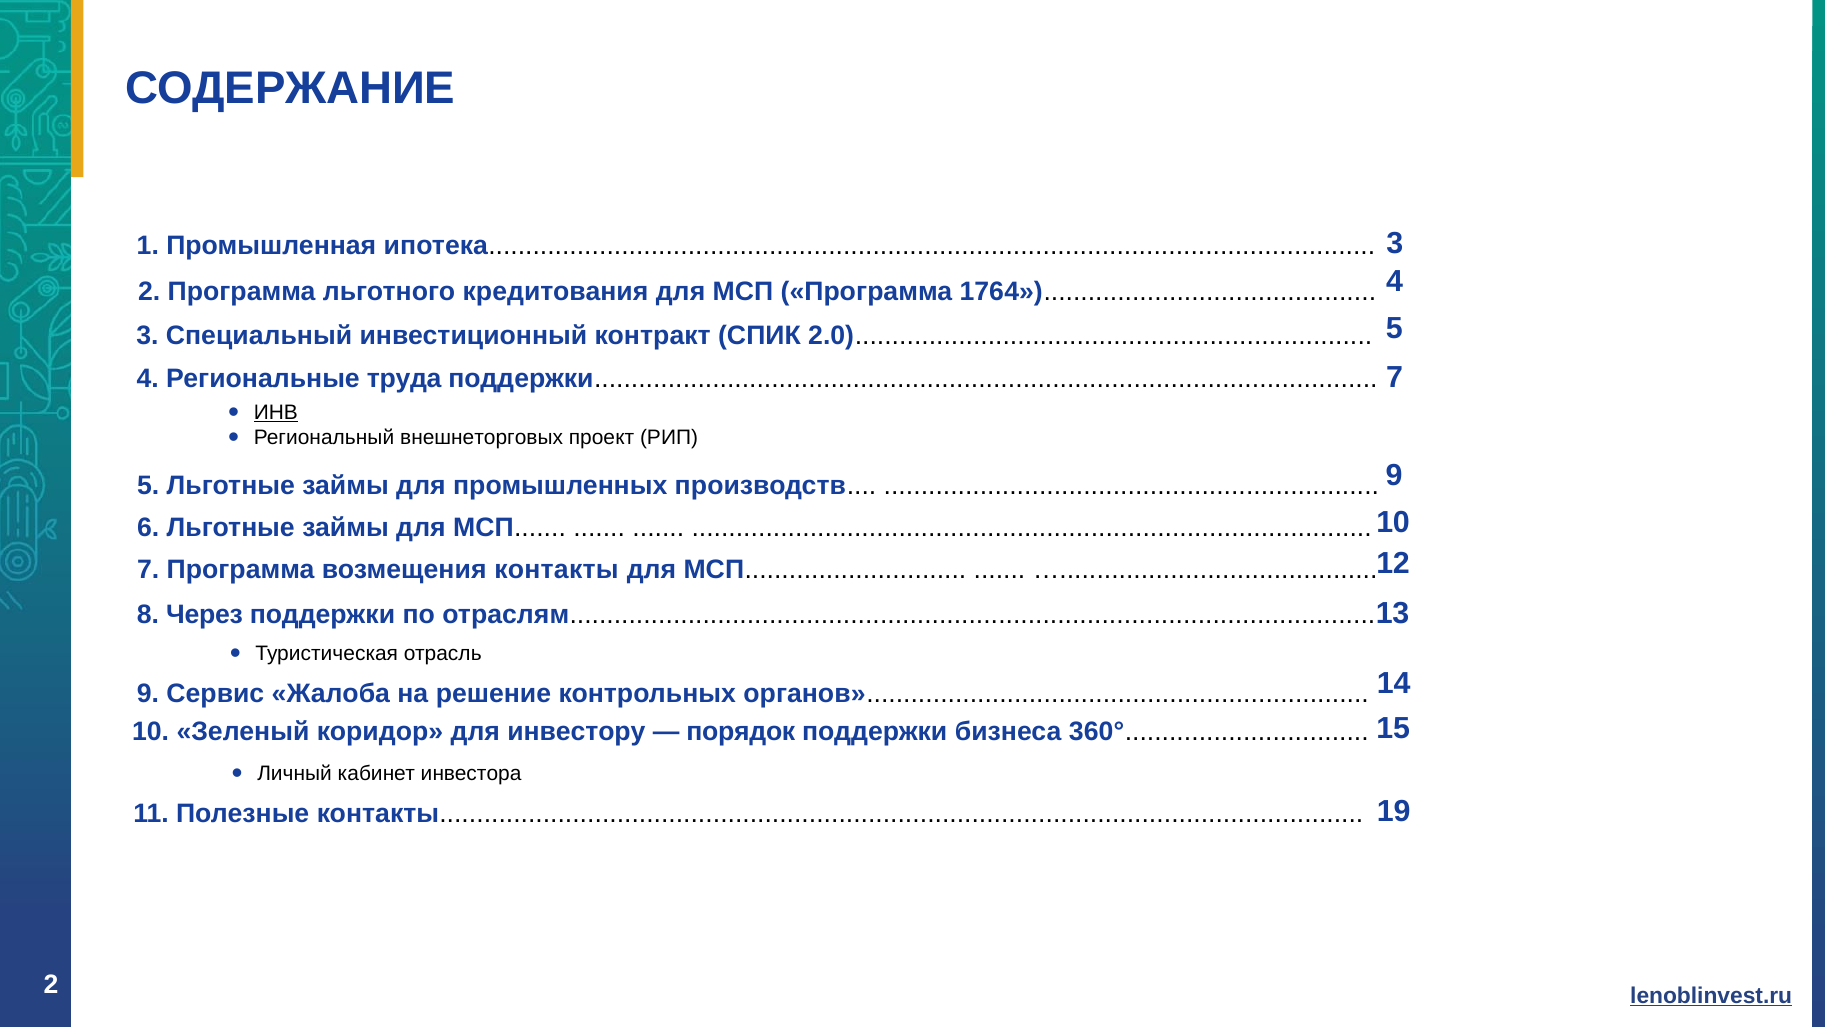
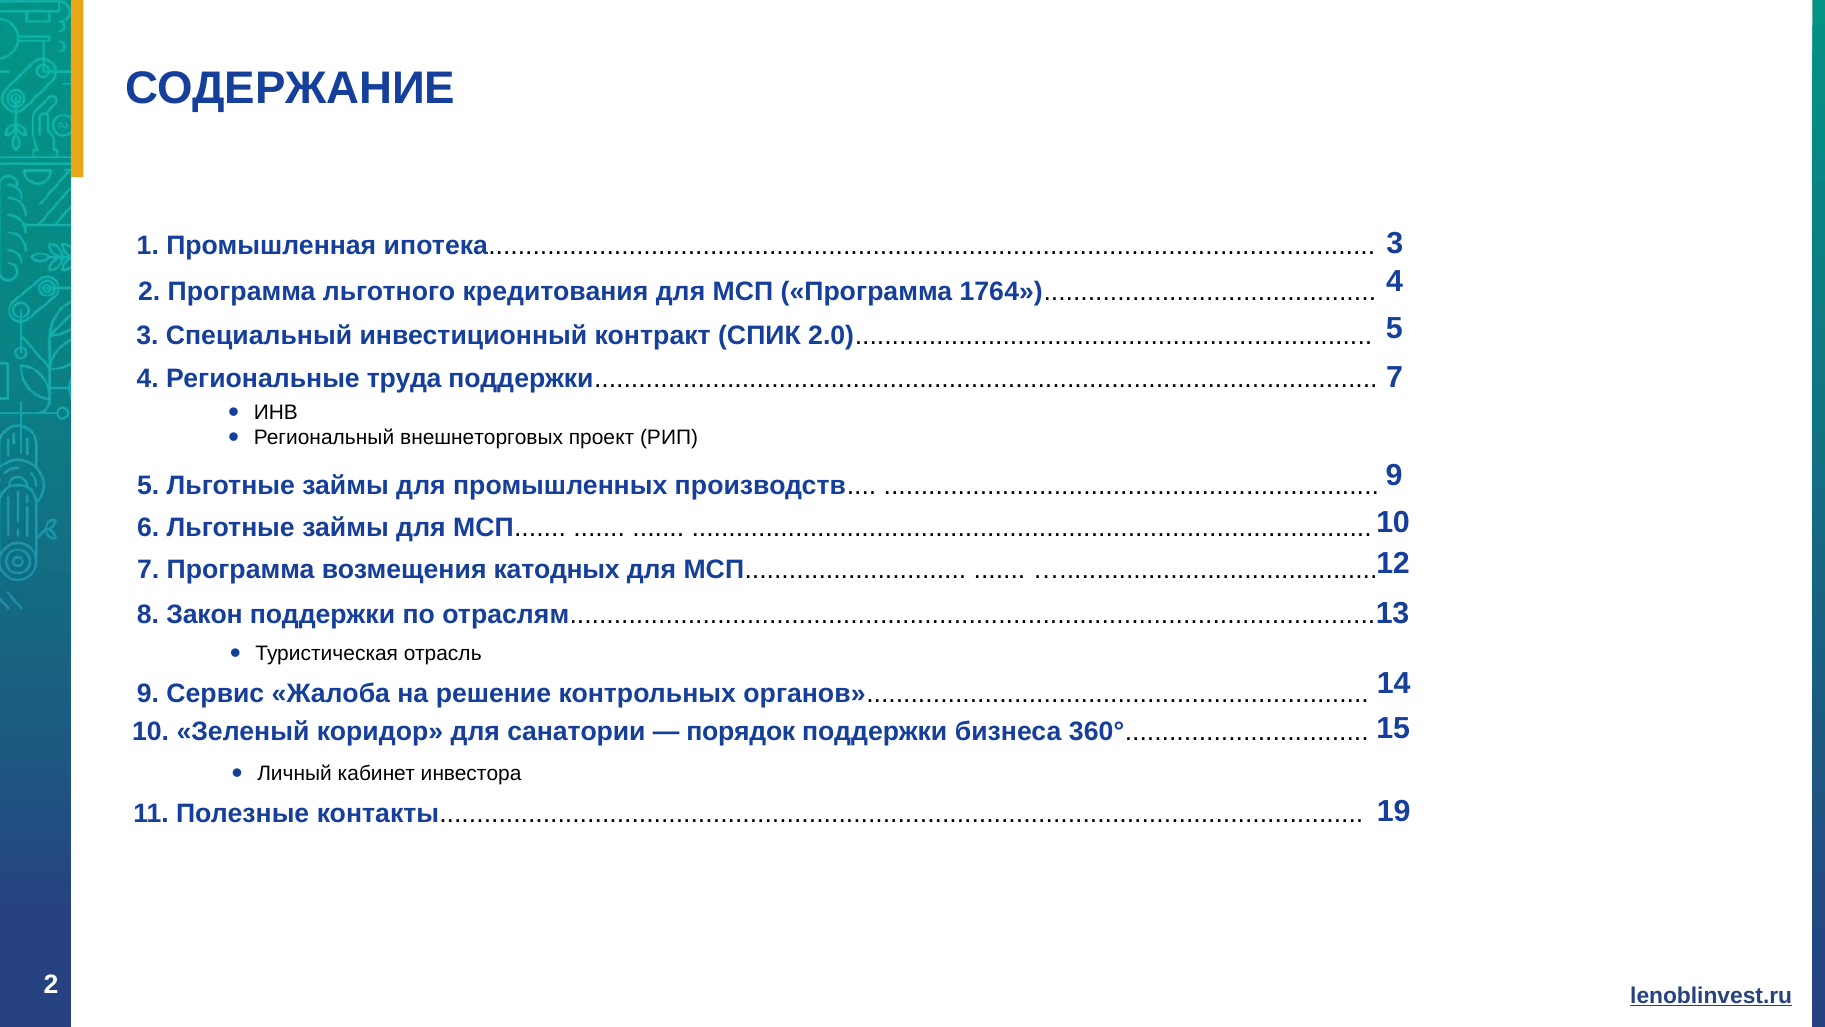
ИНВ underline: present -> none
возмещения контакты: контакты -> катодных
Через: Через -> Закон
инвестору: инвестору -> санатории
